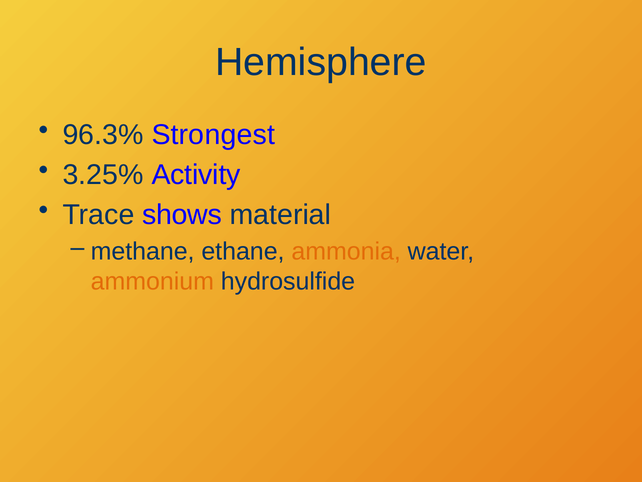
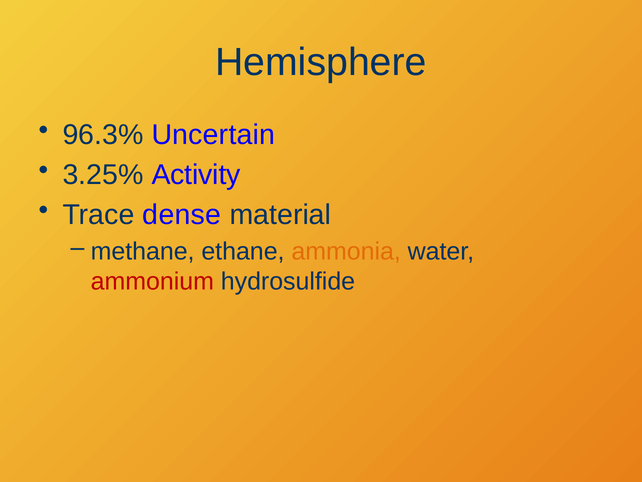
Strongest: Strongest -> Uncertain
shows: shows -> dense
ammonium colour: orange -> red
